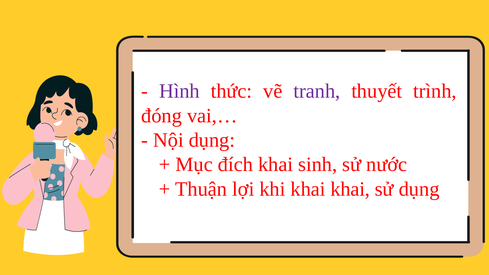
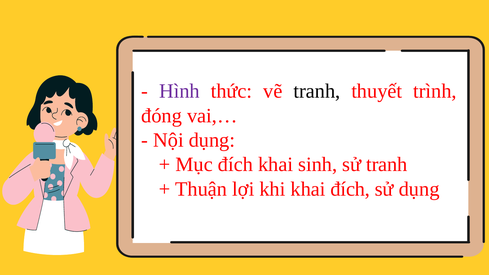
tranh at (317, 91) colour: purple -> black
sử nước: nước -> tranh
khai khai: khai -> đích
